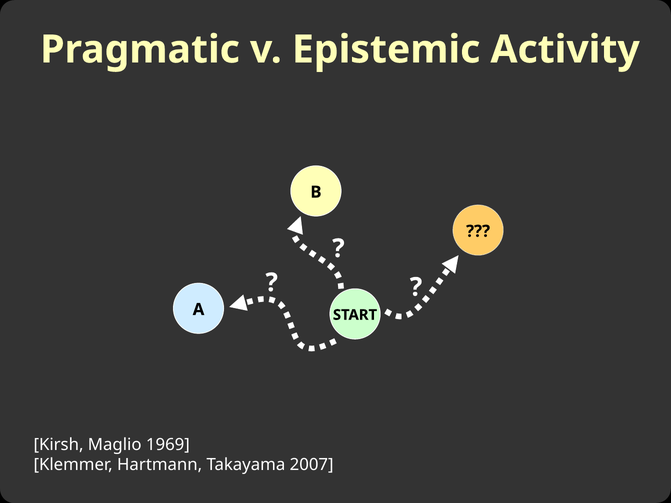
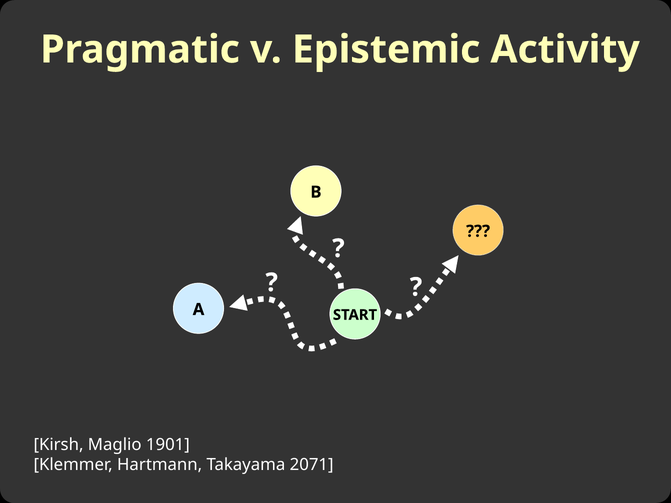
1969: 1969 -> 1901
2007: 2007 -> 2071
